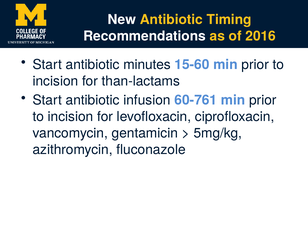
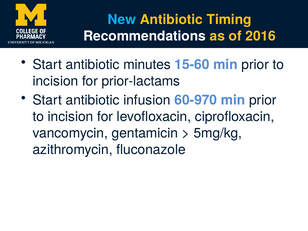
New colour: white -> light blue
than-lactams: than-lactams -> prior-lactams
60-761: 60-761 -> 60-970
